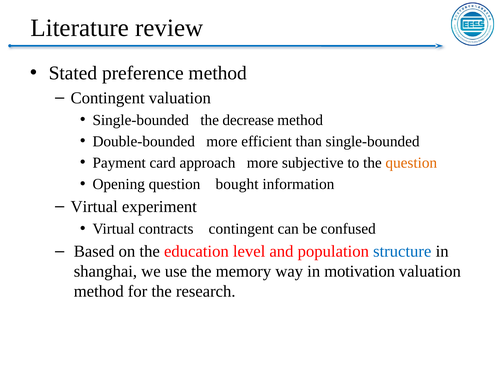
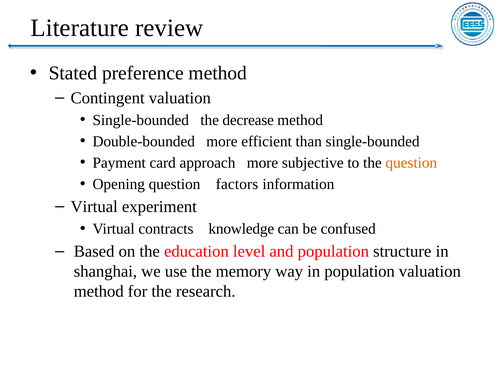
bought: bought -> factors
contracts contingent: contingent -> knowledge
structure colour: blue -> black
in motivation: motivation -> population
